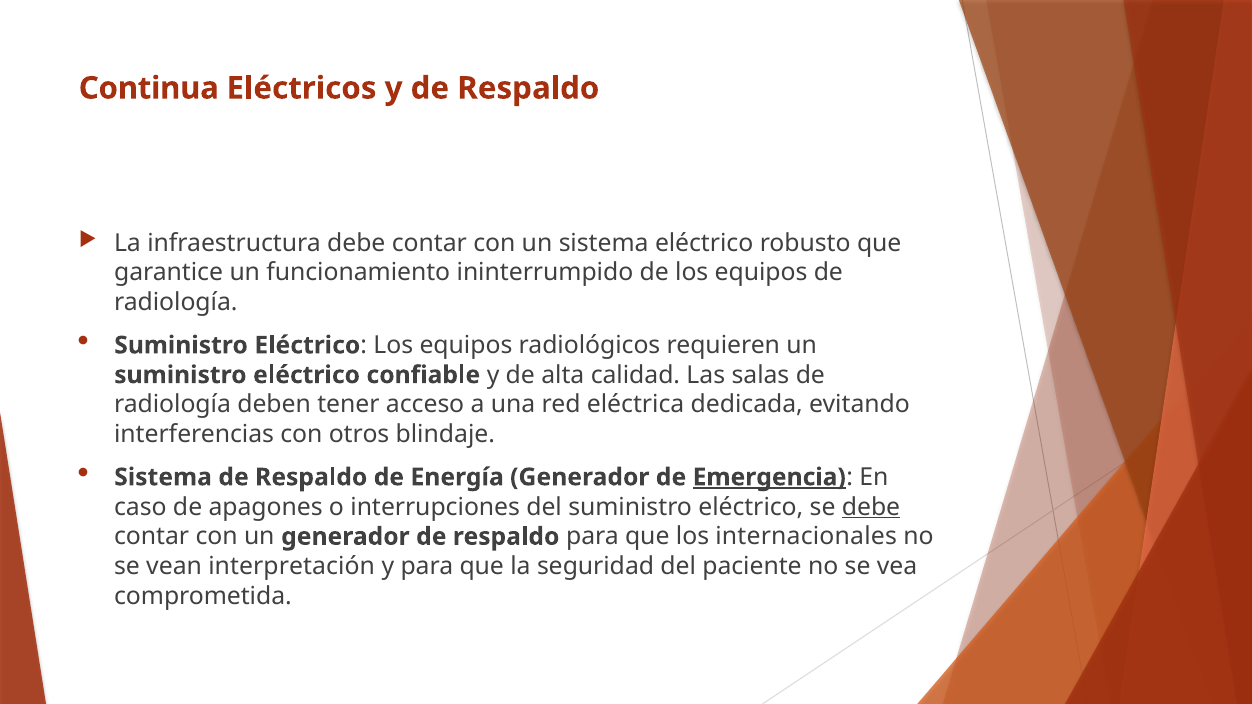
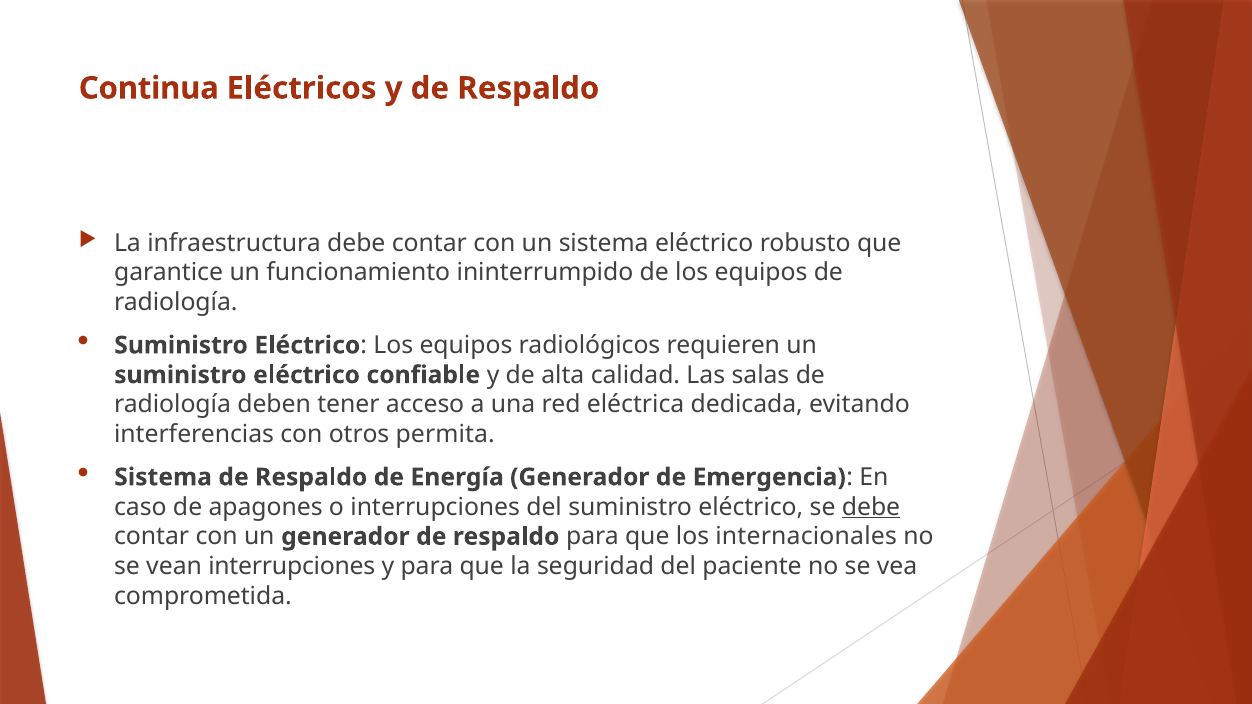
blindaje: blindaje -> permita
Emergencia underline: present -> none
vean interpretación: interpretación -> interrupciones
